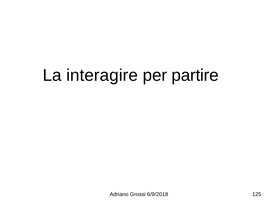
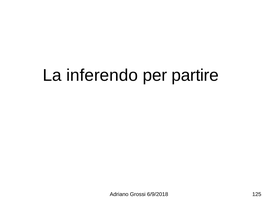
interagire: interagire -> inferendo
